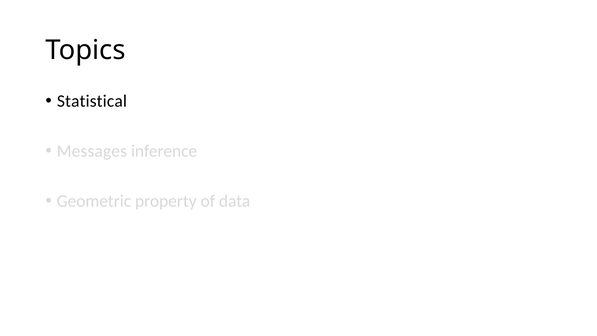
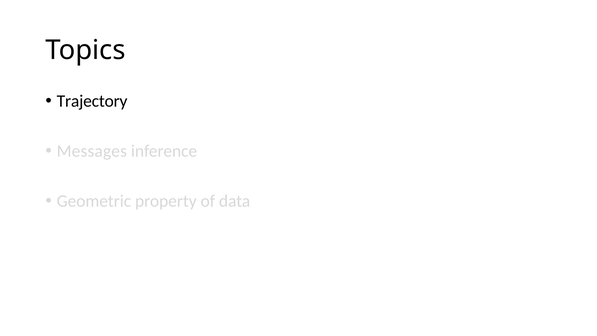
Statistical: Statistical -> Trajectory
